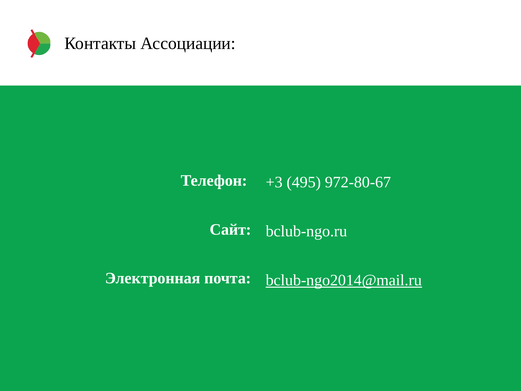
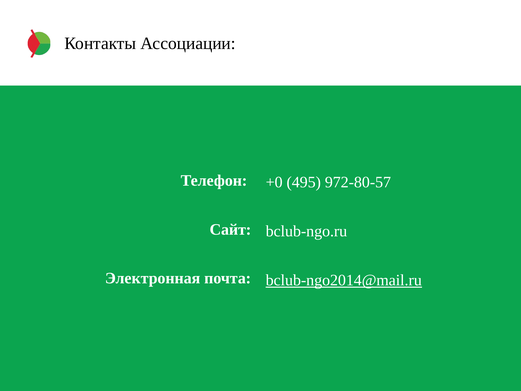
+3: +3 -> +0
972-80-67: 972-80-67 -> 972-80-57
